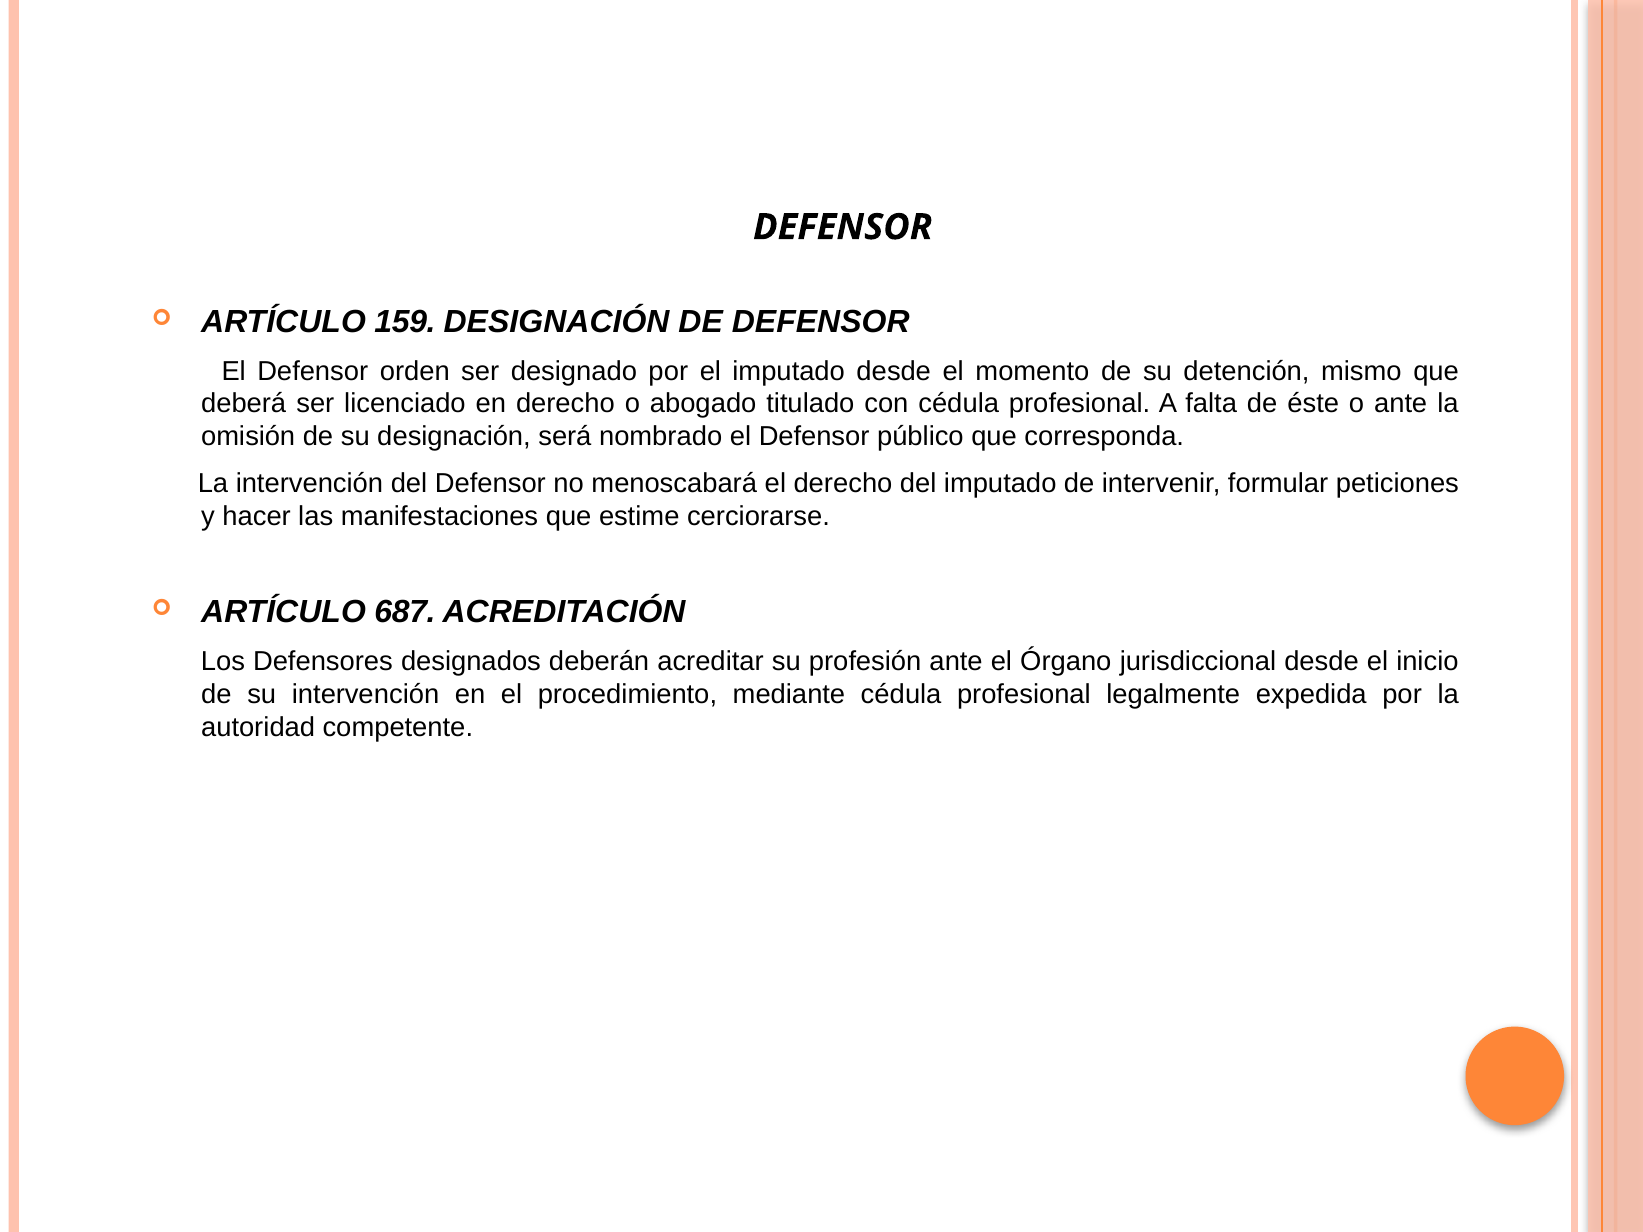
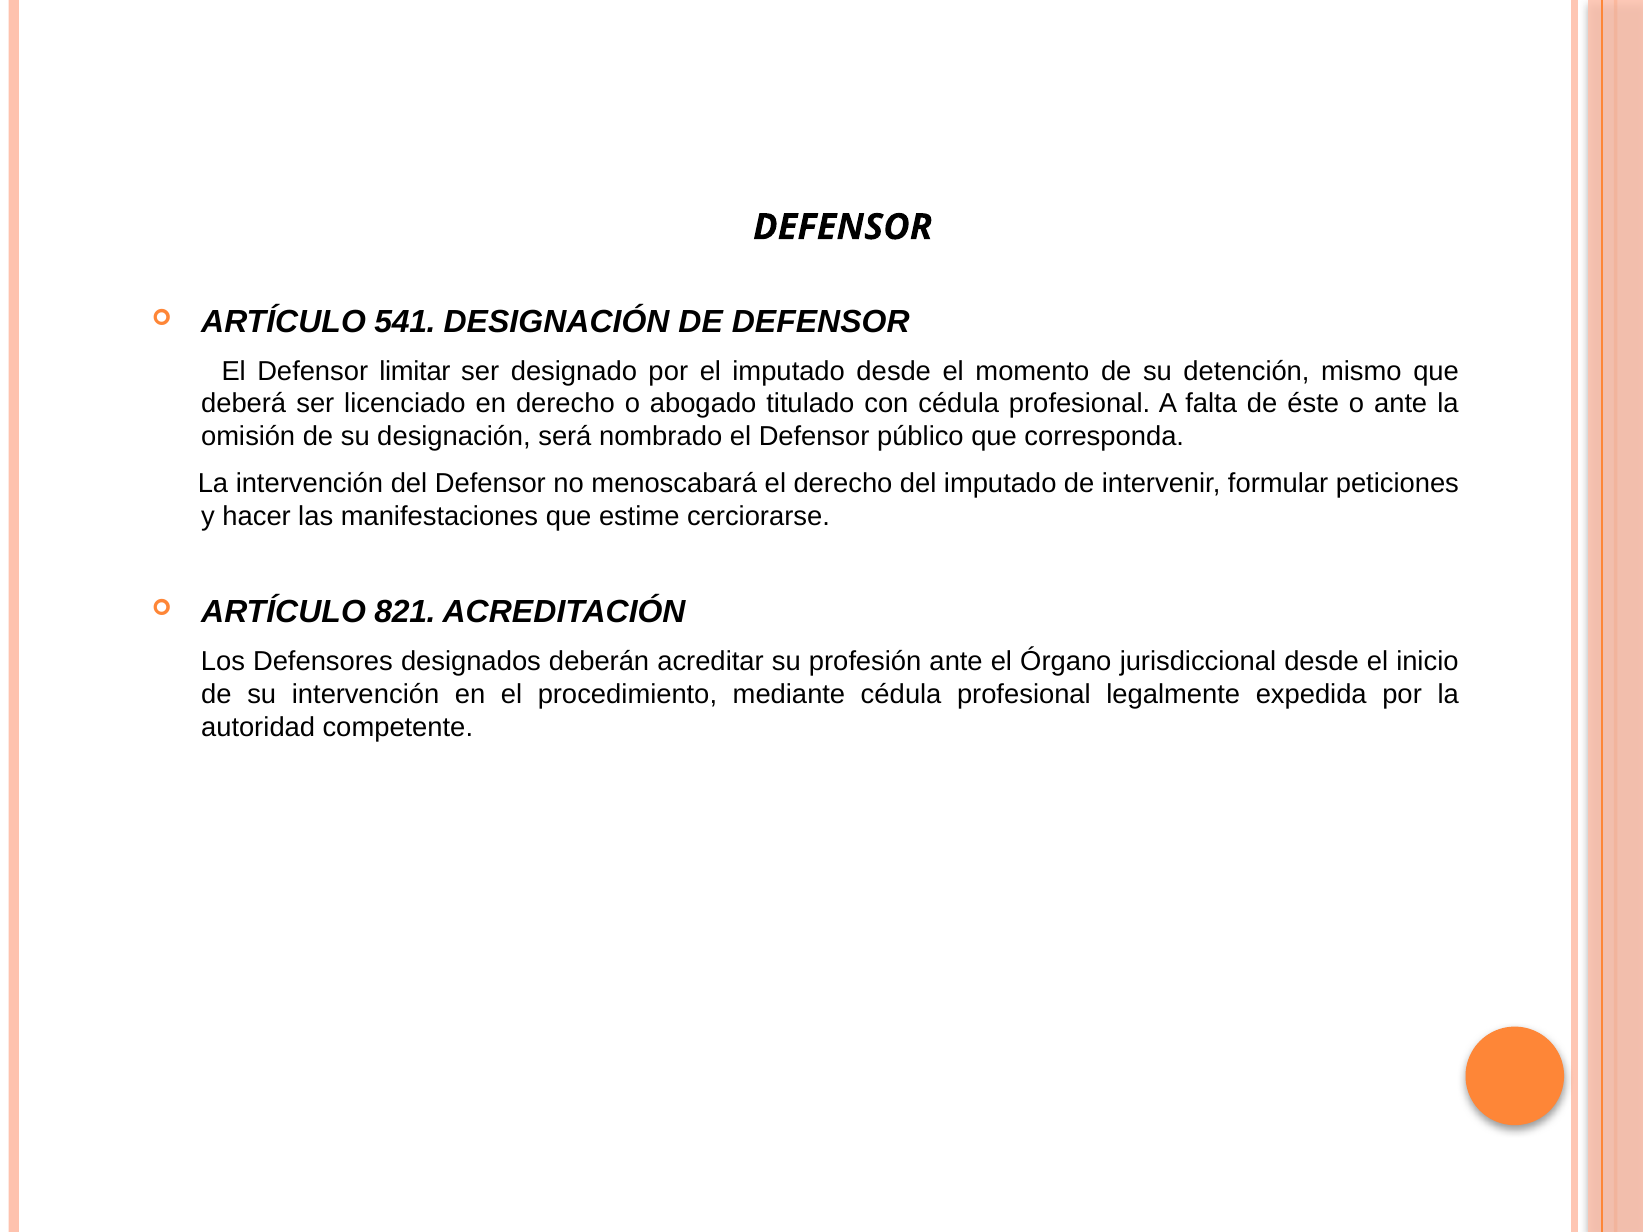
159: 159 -> 541
orden: orden -> limitar
687: 687 -> 821
